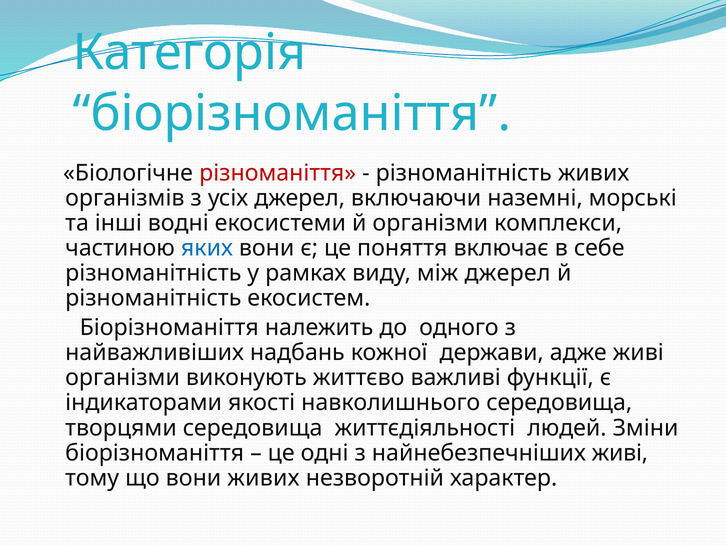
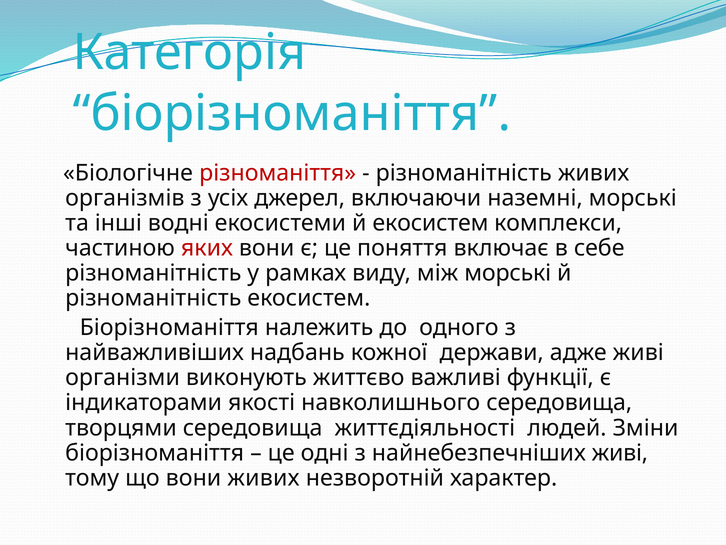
й організми: організми -> екосистем
яких colour: blue -> red
між джерел: джерел -> морські
